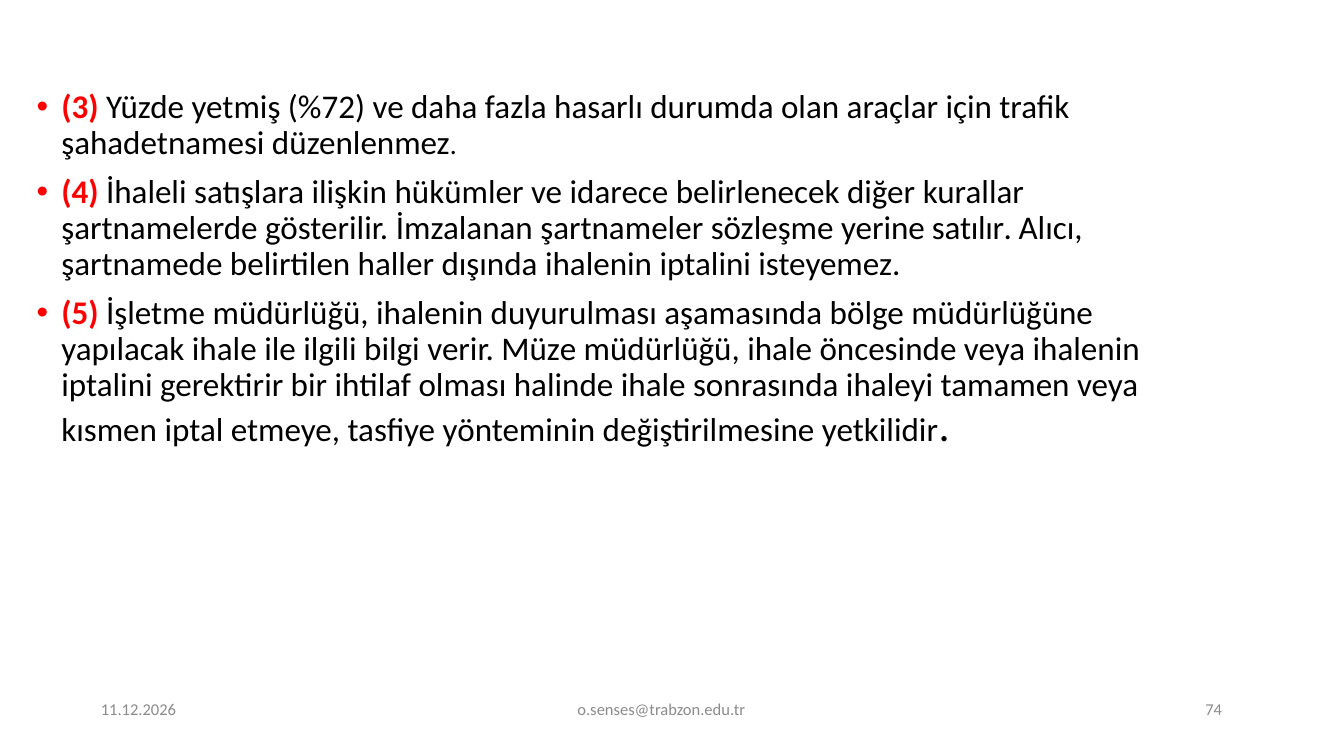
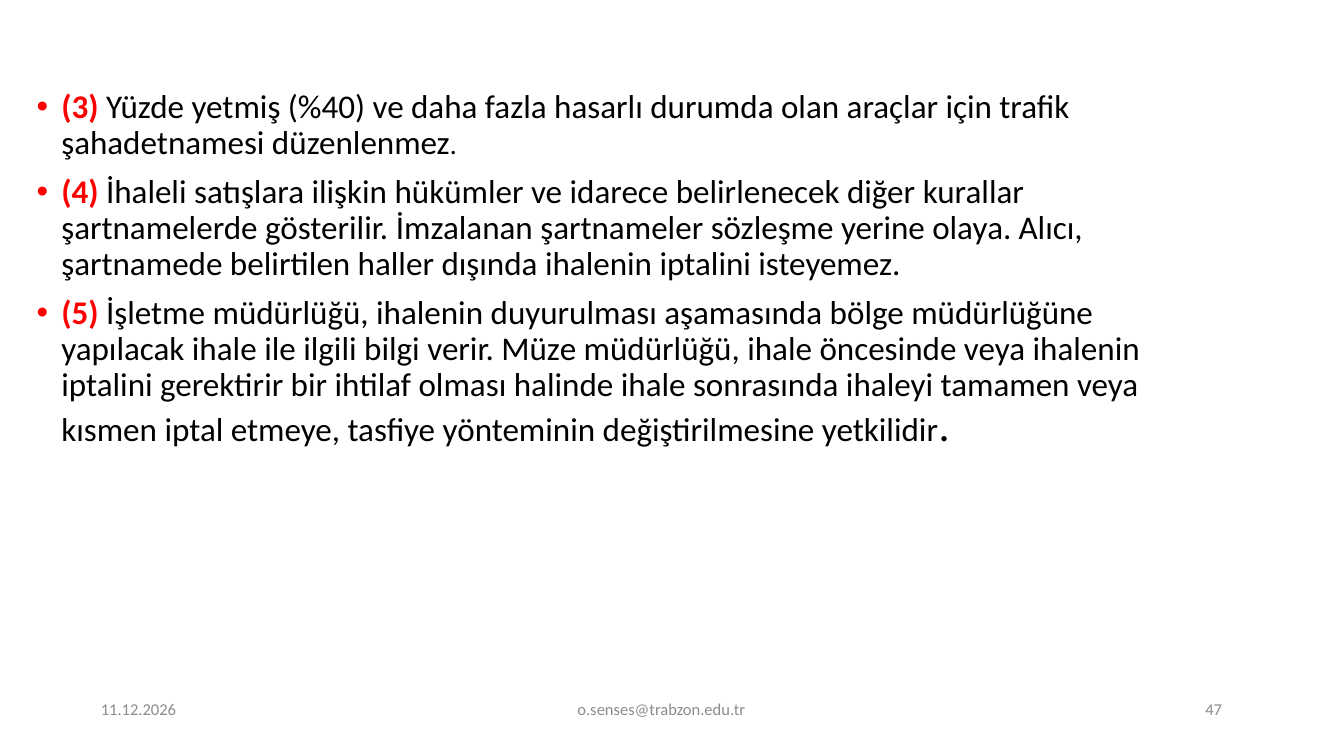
%72: %72 -> %40
satılır: satılır -> olaya
74: 74 -> 47
